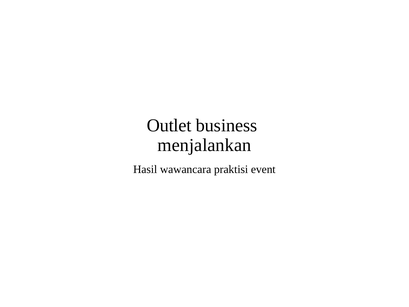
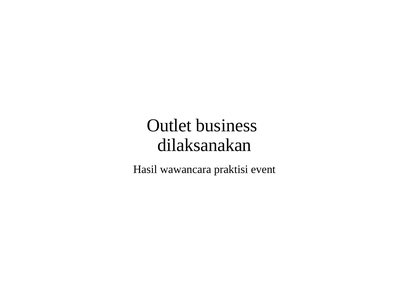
menjalankan: menjalankan -> dilaksanakan
